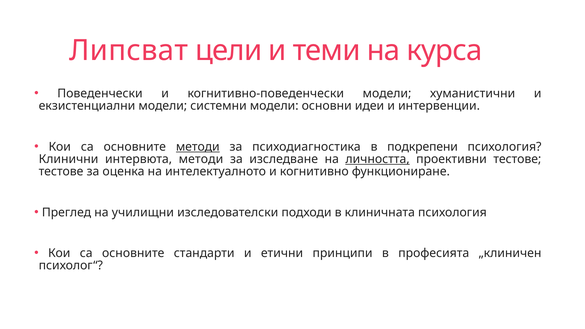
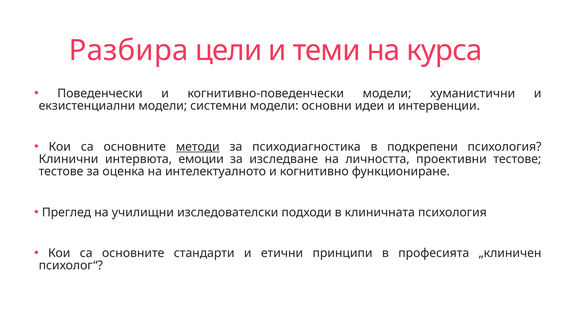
Липсват: Липсват -> Разбира
интервюта методи: методи -> емоции
личността underline: present -> none
